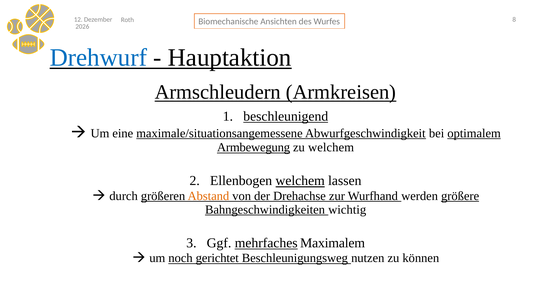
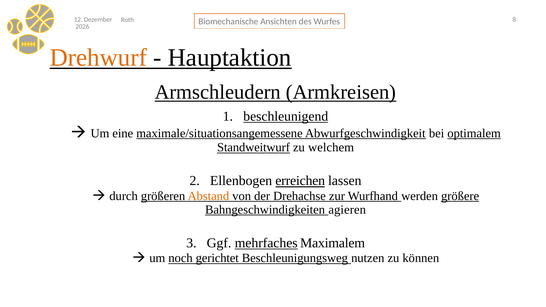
Drehwurf colour: blue -> orange
Armbewegung: Armbewegung -> Standweitwurf
Ellenbogen welchem: welchem -> erreichen
wichtig: wichtig -> agieren
